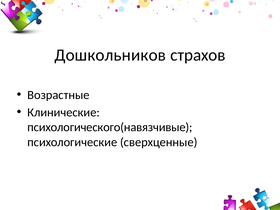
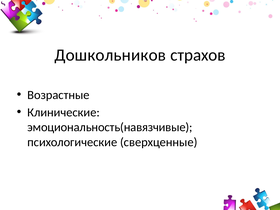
психологического(навязчивые: психологического(навязчивые -> эмоциональность(навязчивые
